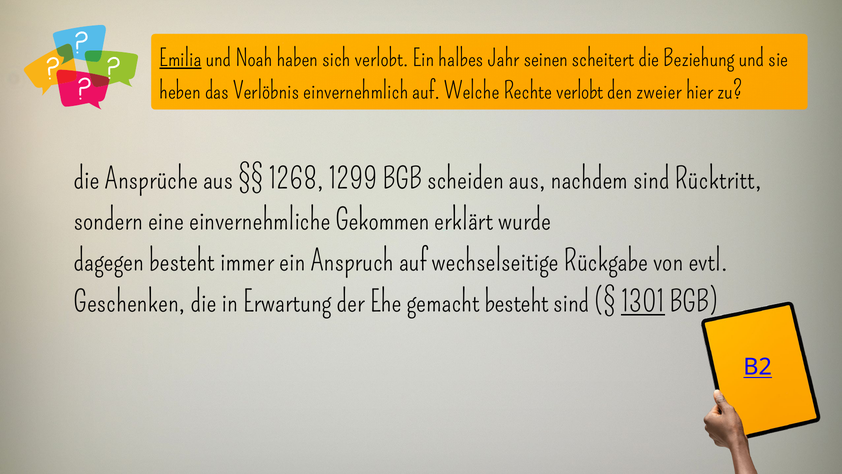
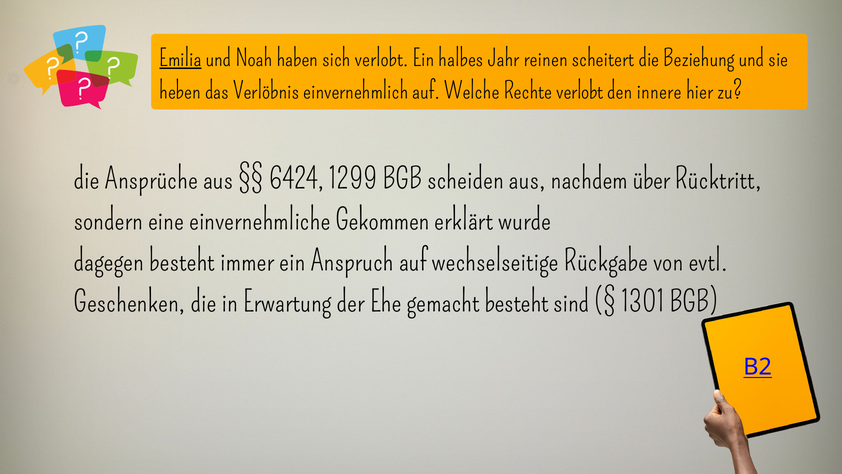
seinen: seinen -> reinen
zweier: zweier -> innere
1268: 1268 -> 6424
nachdem sind: sind -> über
1301 underline: present -> none
